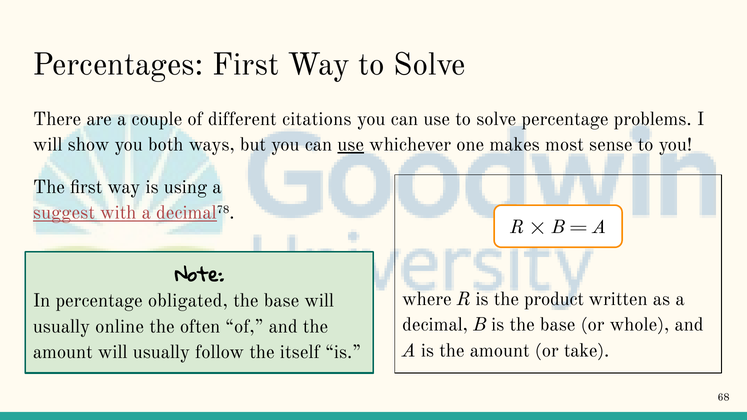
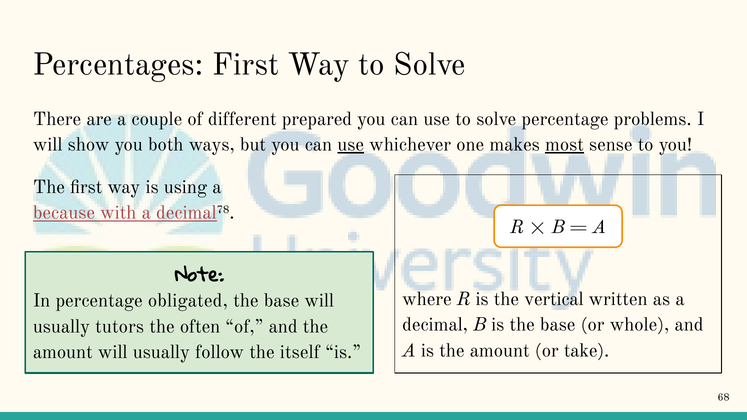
citations: citations -> prepared
most underline: none -> present
suggest: suggest -> because
product: product -> vertical
online: online -> tutors
